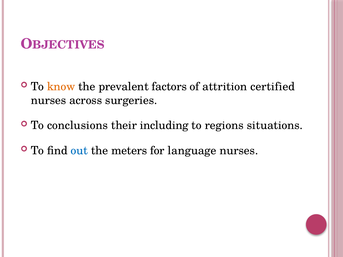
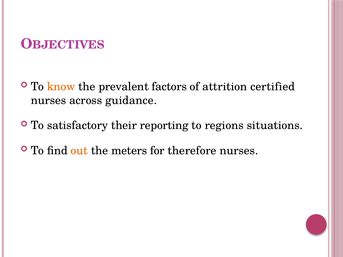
surgeries: surgeries -> guidance
conclusions: conclusions -> satisfactory
including: including -> reporting
out colour: blue -> orange
language: language -> therefore
